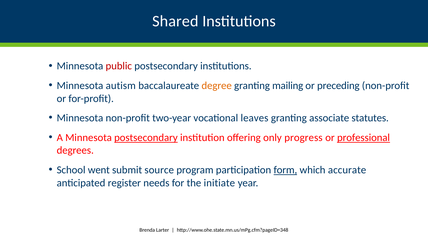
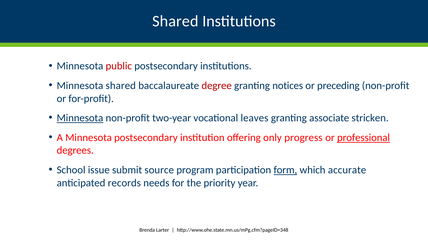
Minnesota autism: autism -> shared
degree colour: orange -> red
mailing: mailing -> notices
Minnesota at (80, 118) underline: none -> present
statutes: statutes -> stricken
postsecondary at (146, 137) underline: present -> none
went: went -> issue
register: register -> records
initiate: initiate -> priority
